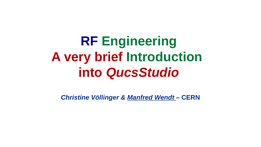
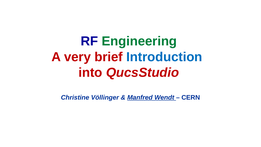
Introduction colour: green -> blue
